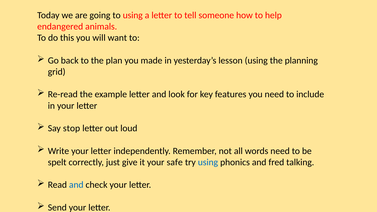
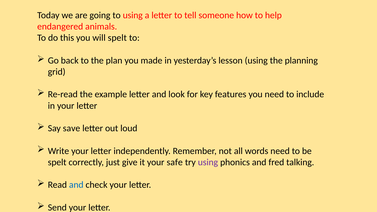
will want: want -> spelt
stop: stop -> save
using at (208, 162) colour: blue -> purple
